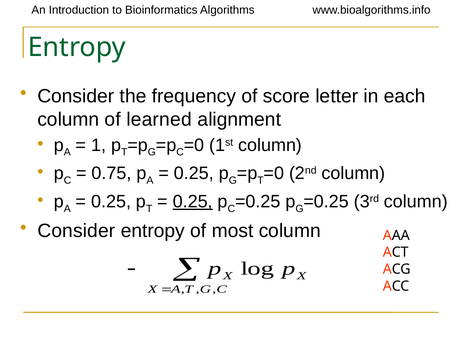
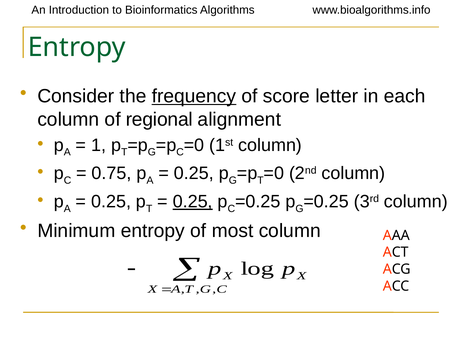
frequency underline: none -> present
learned: learned -> regional
Consider at (76, 231): Consider -> Minimum
